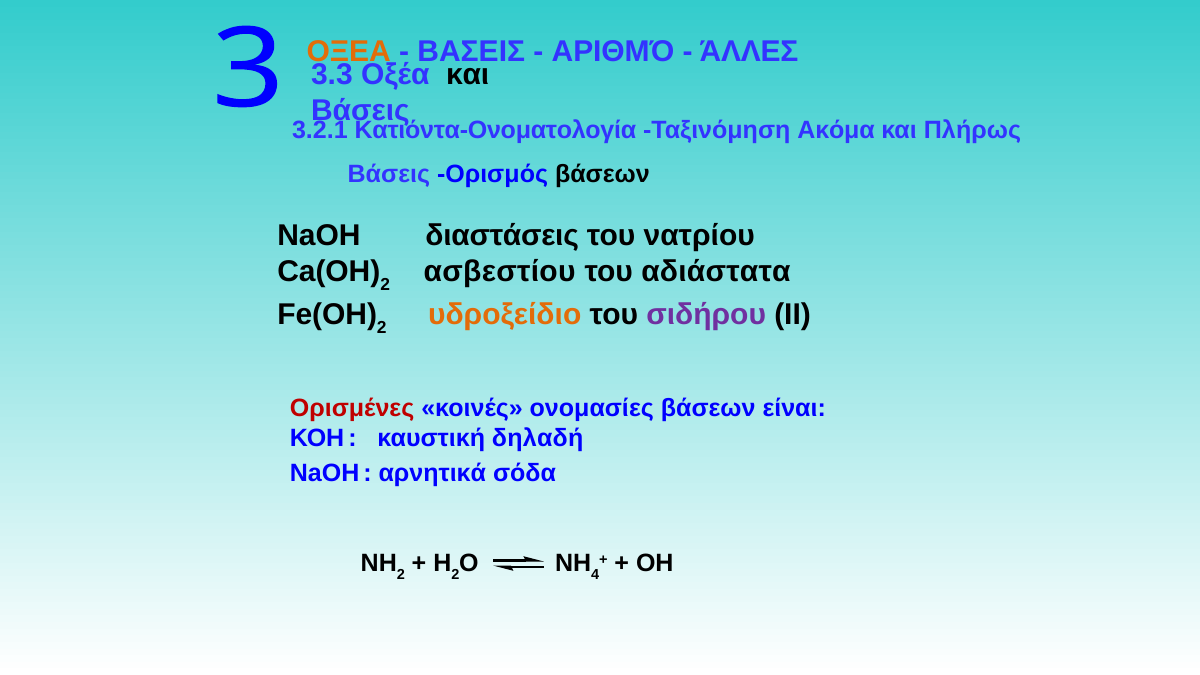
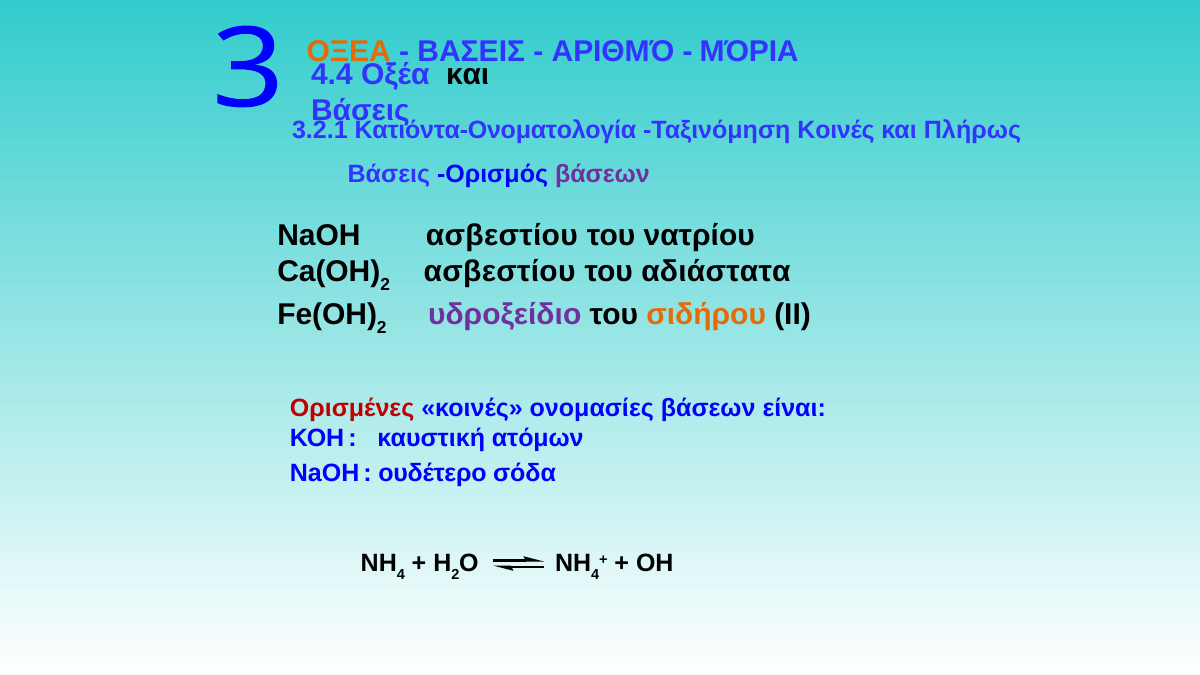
ΆΛΛΕΣ: ΆΛΛΕΣ -> ΜΌΡΙΑ
3.3: 3.3 -> 4.4
Ταξινόμηση Ακόμα: Ακόμα -> Κοινές
βάσεων at (602, 174) colour: black -> purple
NaOH διαστάσεις: διαστάσεις -> ασβεστίου
υδροξείδιο colour: orange -> purple
σιδήρου colour: purple -> orange
δηλαδή: δηλαδή -> ατόμων
αρνητικά: αρνητικά -> ουδέτερο
2 at (401, 574): 2 -> 4
